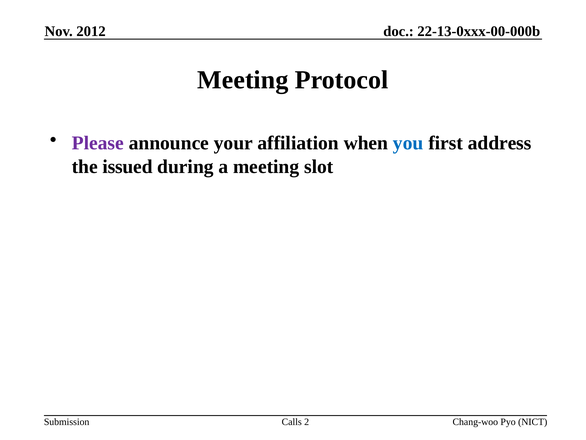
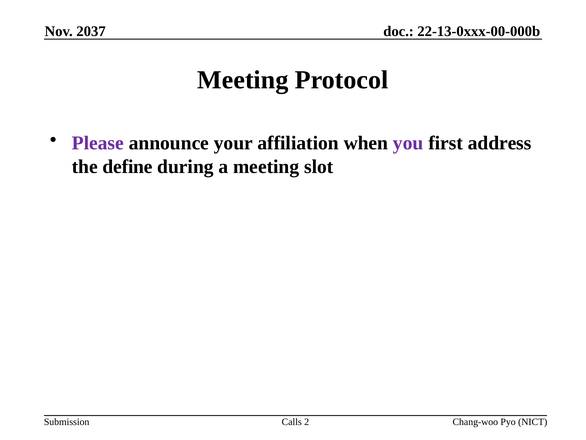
2012: 2012 -> 2037
you colour: blue -> purple
issued: issued -> define
